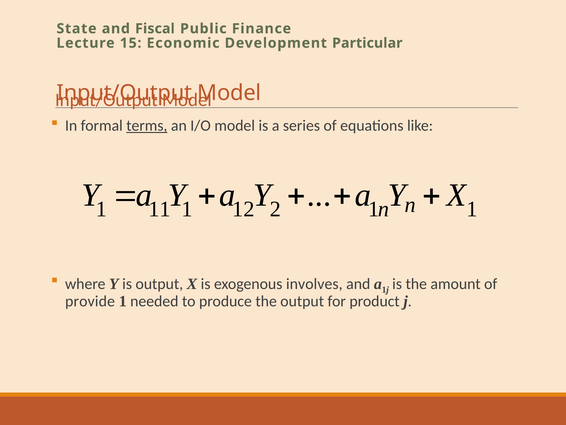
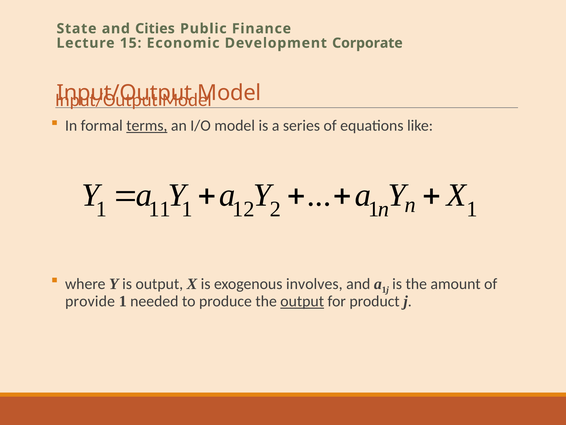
Fiscal: Fiscal -> Cities
Particular: Particular -> Corporate
output at (302, 301) underline: none -> present
